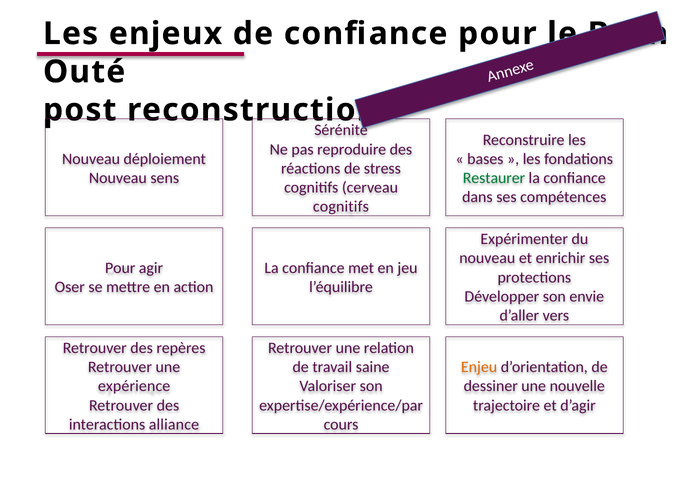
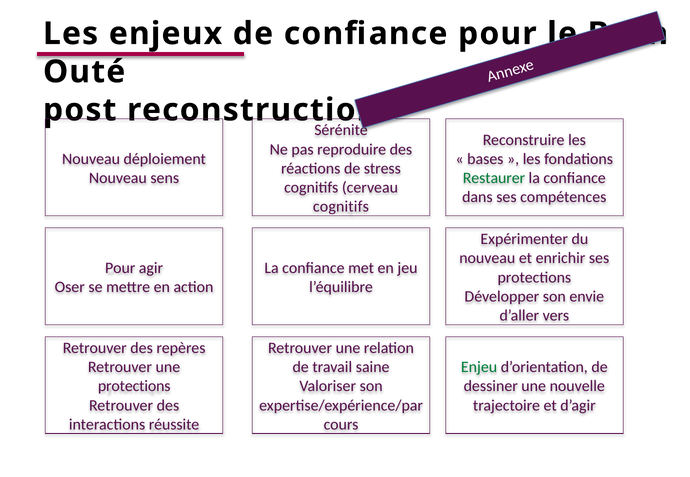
Enjeu colour: orange -> green
expérience at (134, 387): expérience -> protections
alliance: alliance -> réussite
